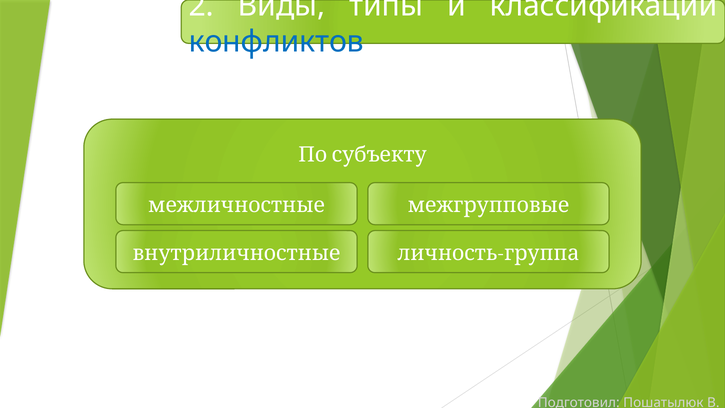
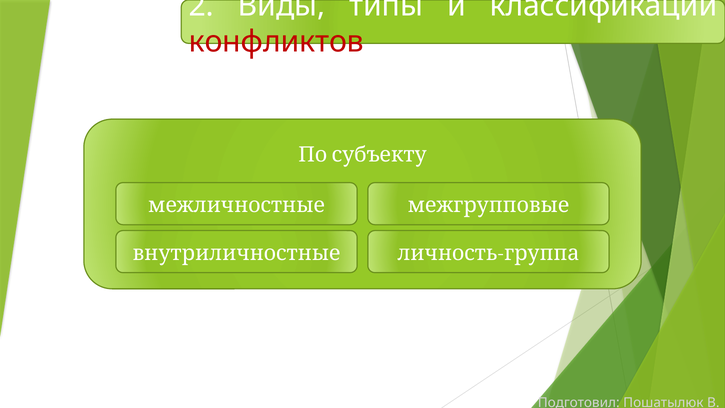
конфликтов colour: blue -> red
